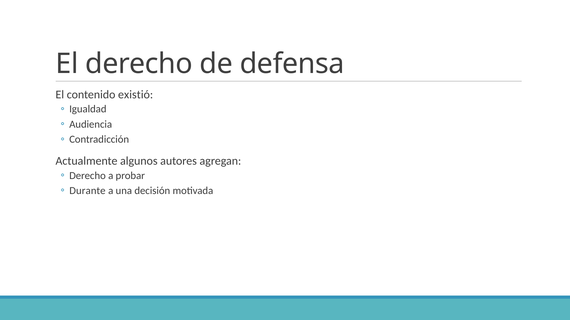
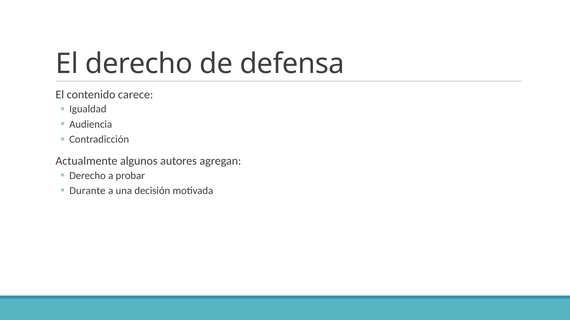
existió: existió -> carece
